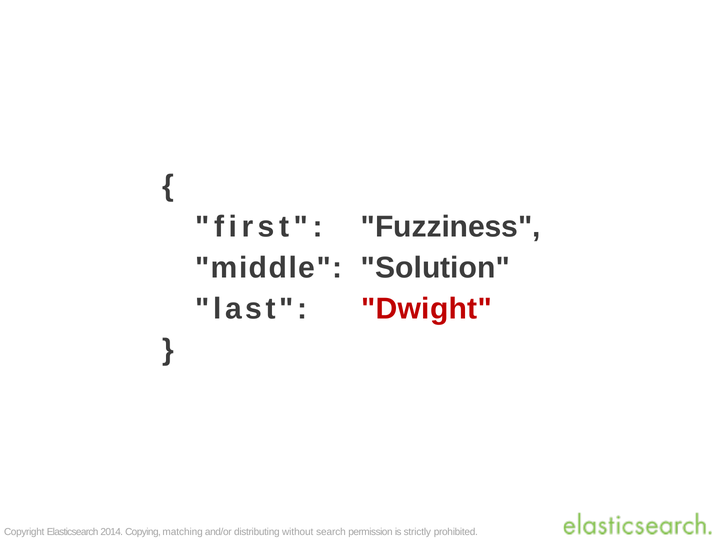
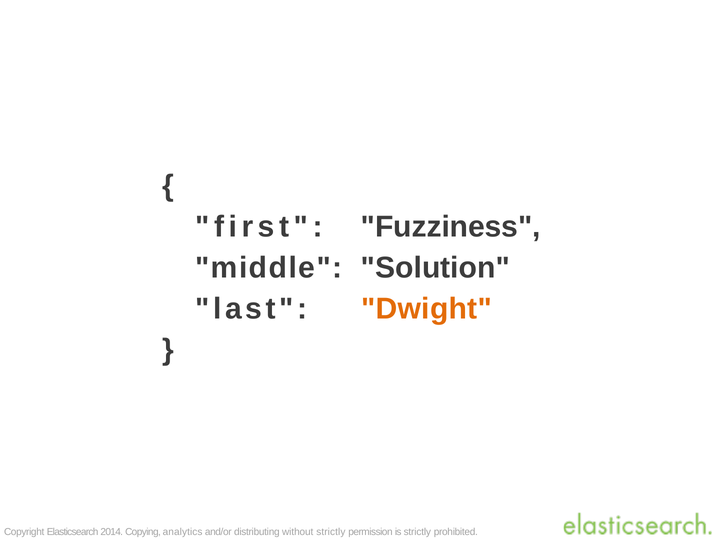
Dwight colour: red -> orange
matching: matching -> analytics
without search: search -> strictly
